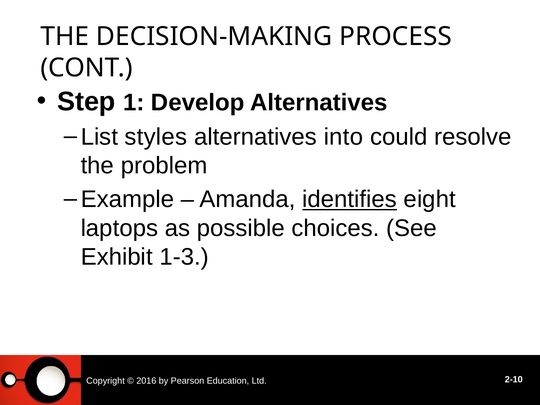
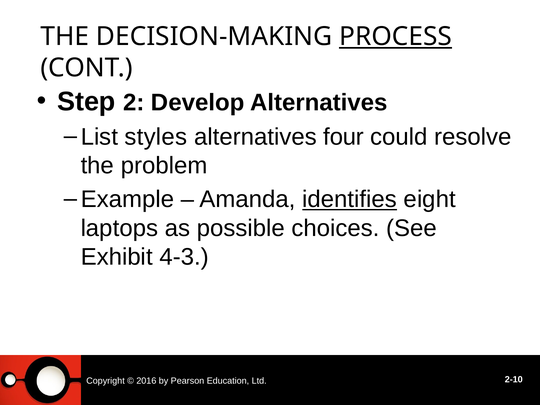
PROCESS underline: none -> present
1: 1 -> 2
into: into -> four
1-3: 1-3 -> 4-3
